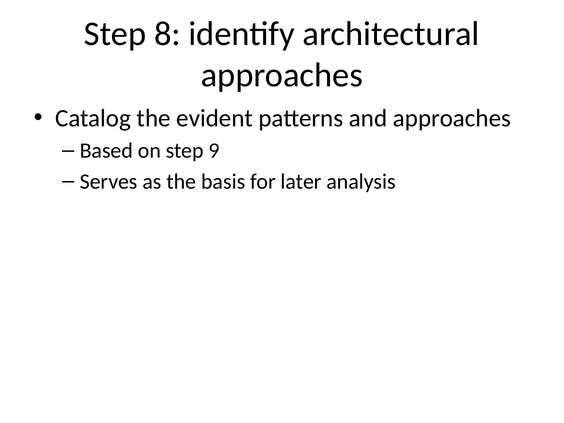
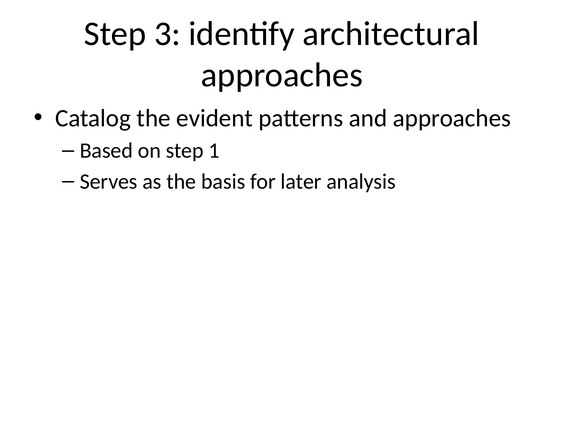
8: 8 -> 3
9: 9 -> 1
